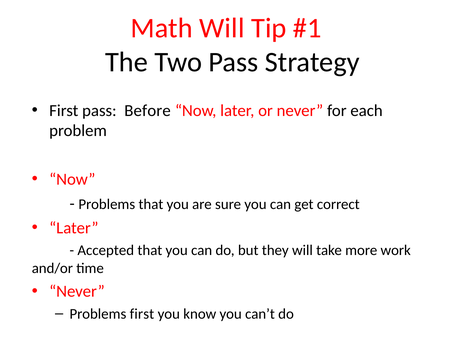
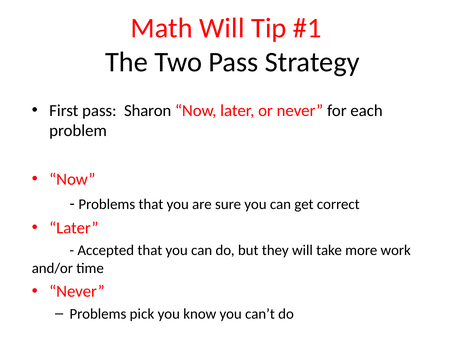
Before: Before -> Sharon
Problems first: first -> pick
